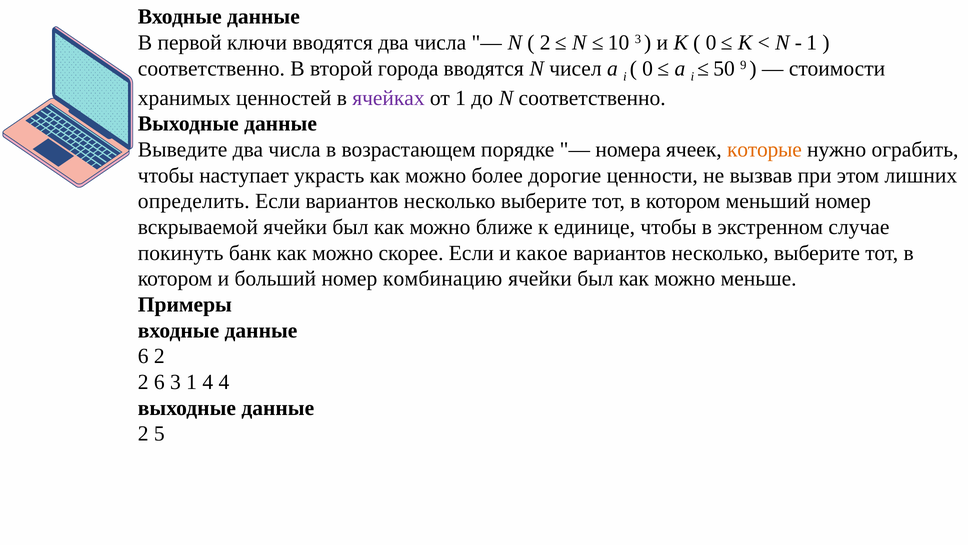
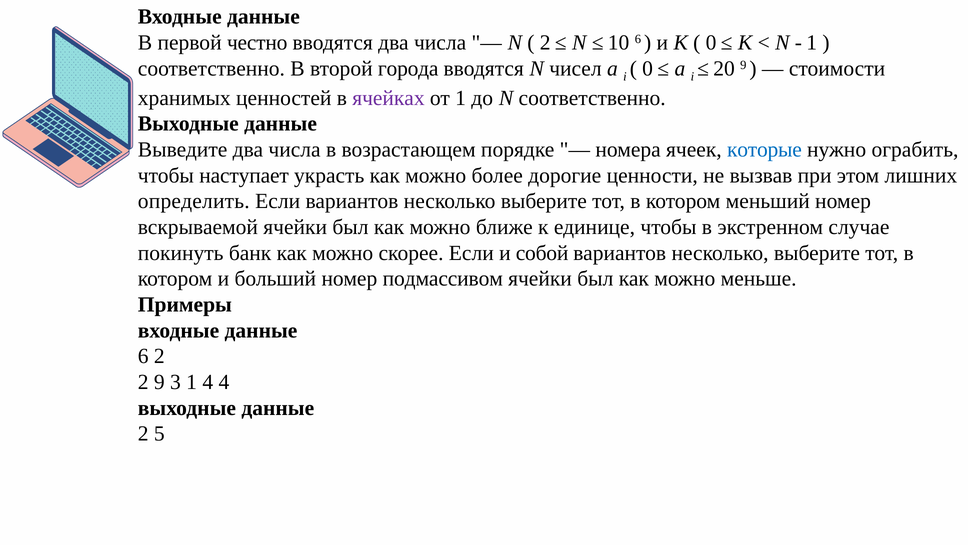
ключи: ключи -> честно
10 3: 3 -> 6
50: 50 -> 20
которые colour: orange -> blue
какое: какое -> собой
комбинацию: комбинацию -> подмассивом
2 6: 6 -> 9
